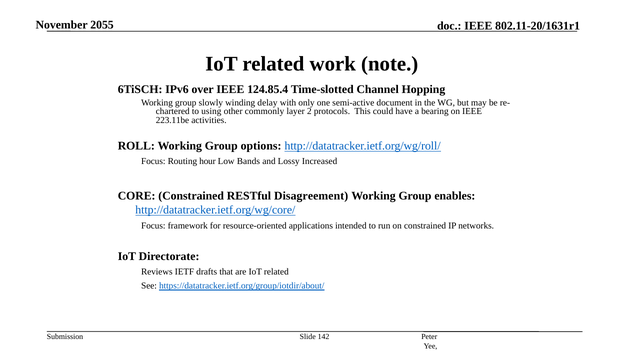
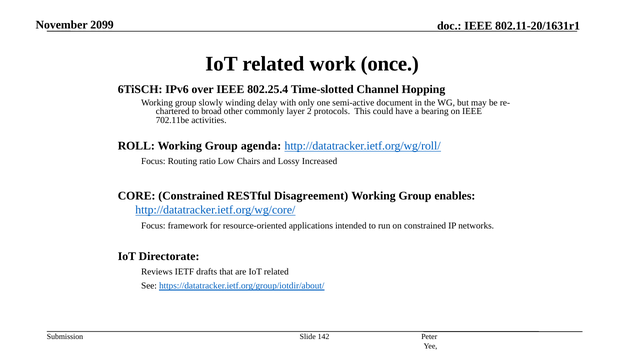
2055: 2055 -> 2099
note: note -> once
124.85.4: 124.85.4 -> 802.25.4
using: using -> broad
223.11be: 223.11be -> 702.11be
options: options -> agenda
hour: hour -> ratio
Bands: Bands -> Chairs
